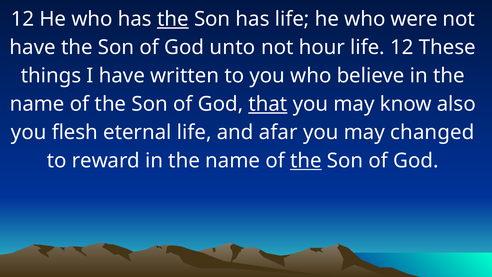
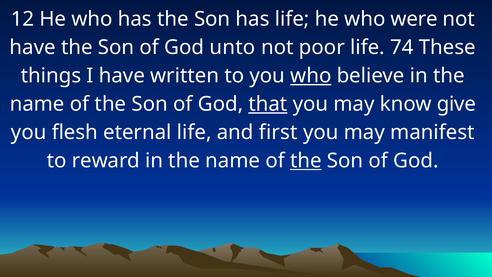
the at (173, 19) underline: present -> none
hour: hour -> poor
life 12: 12 -> 74
who at (311, 76) underline: none -> present
also: also -> give
afar: afar -> first
changed: changed -> manifest
